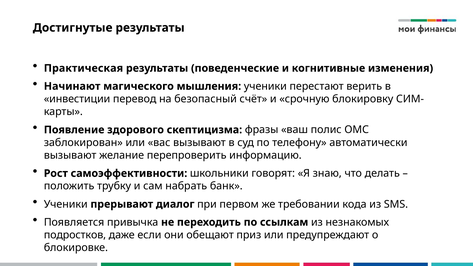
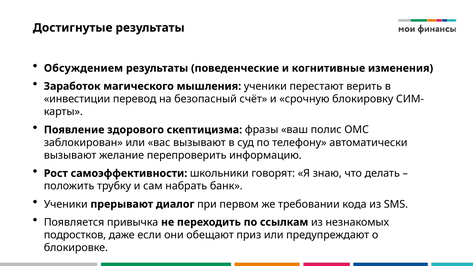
Практическая: Практическая -> Обсуждением
Начинают: Начинают -> Заработок
